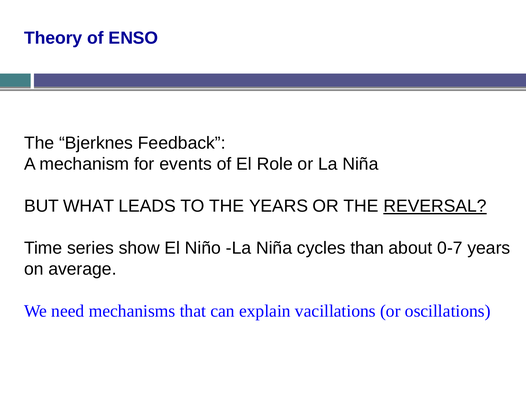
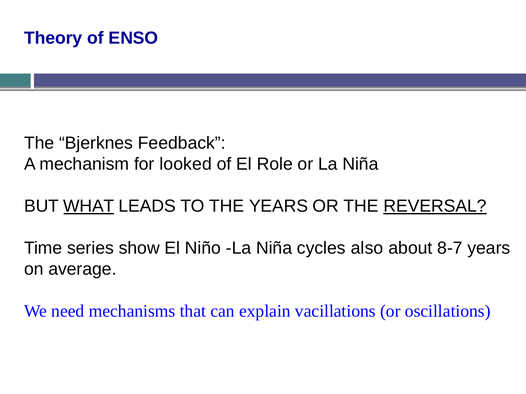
events: events -> looked
WHAT underline: none -> present
than: than -> also
0-7: 0-7 -> 8-7
